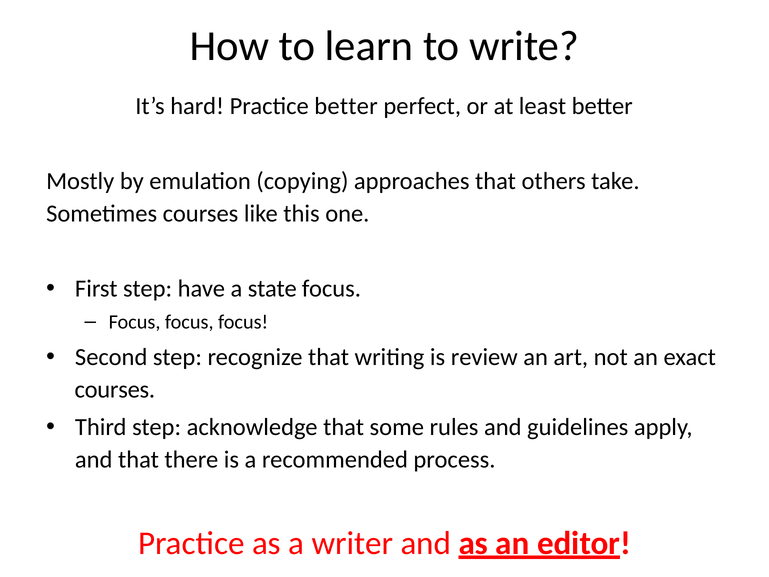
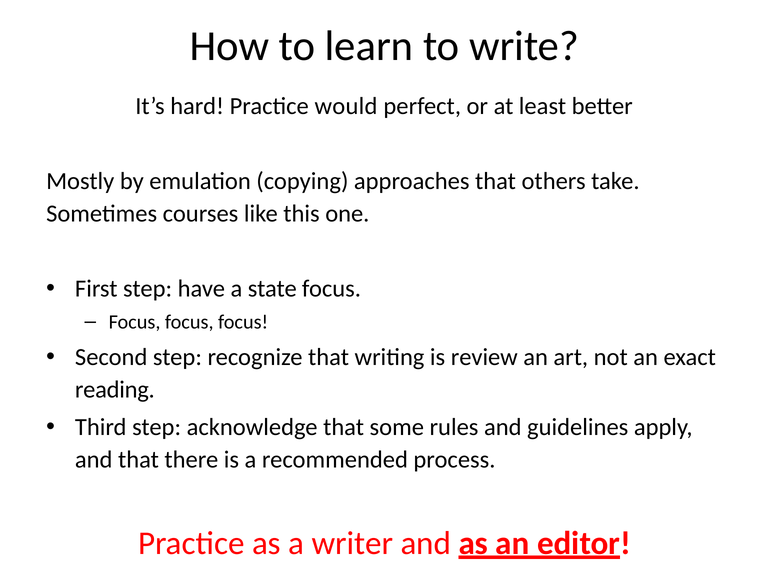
Practice better: better -> would
courses at (115, 389): courses -> reading
